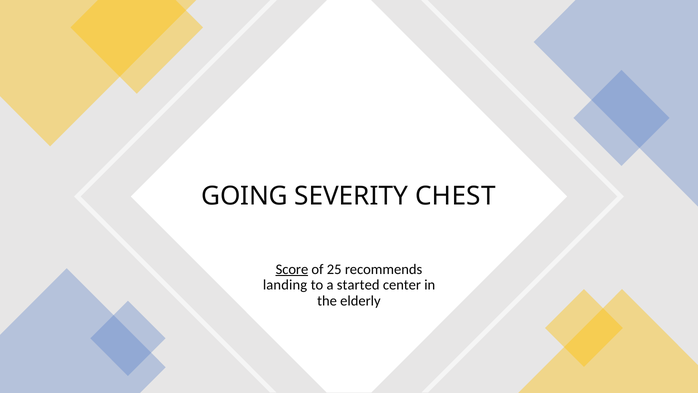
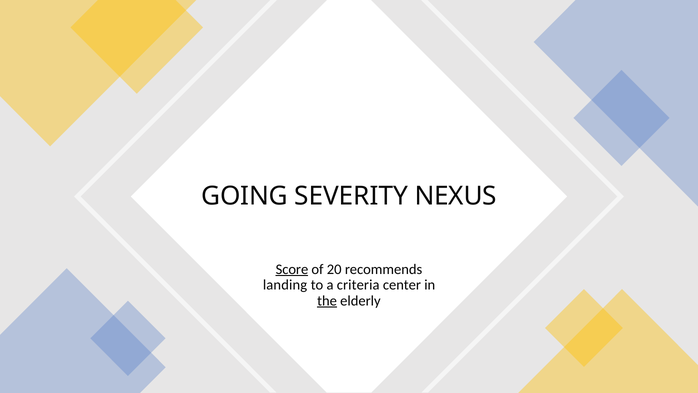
CHEST: CHEST -> NEXUS
25: 25 -> 20
started: started -> criteria
the underline: none -> present
